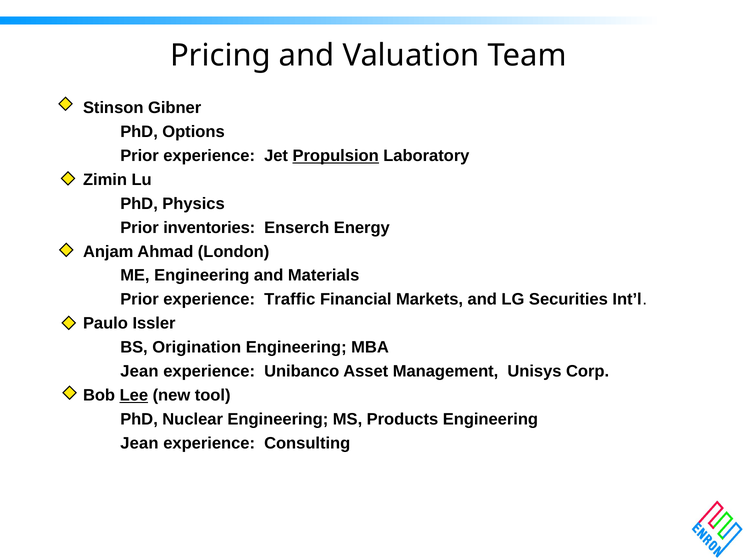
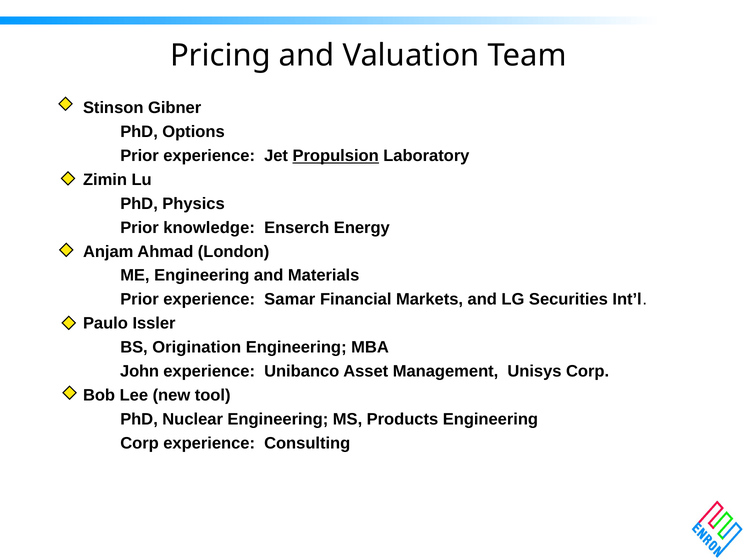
inventories: inventories -> knowledge
Traffic: Traffic -> Samar
Jean at (139, 371): Jean -> John
Lee underline: present -> none
Jean at (139, 443): Jean -> Corp
